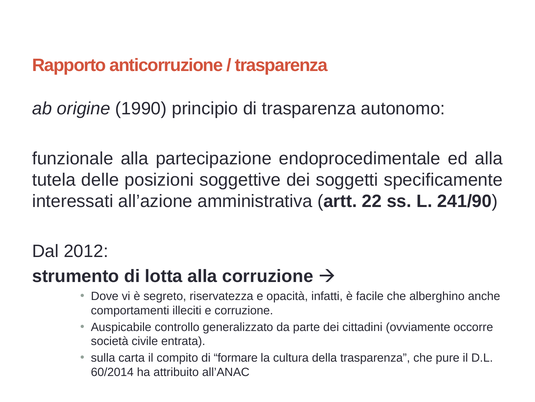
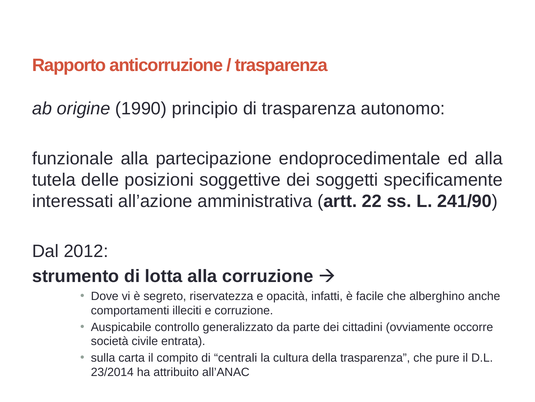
formare: formare -> centrali
60/2014: 60/2014 -> 23/2014
